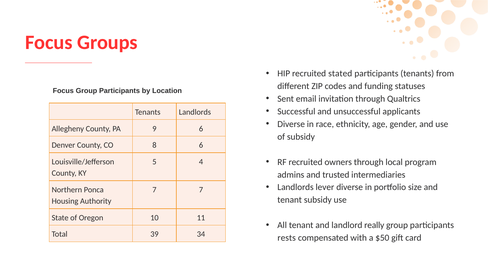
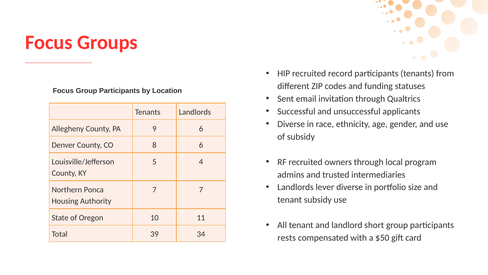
stated: stated -> record
really: really -> short
